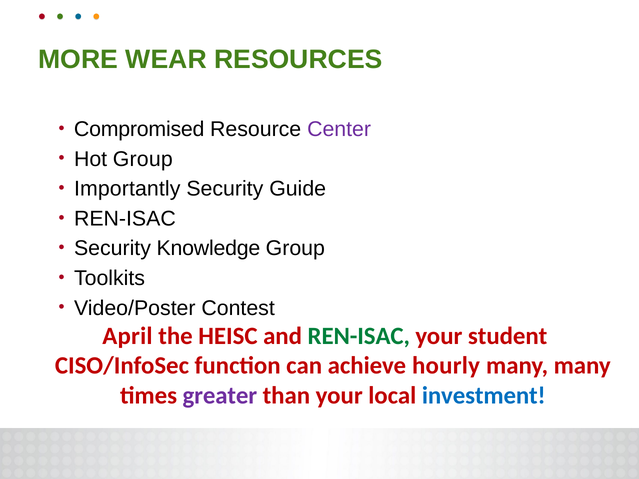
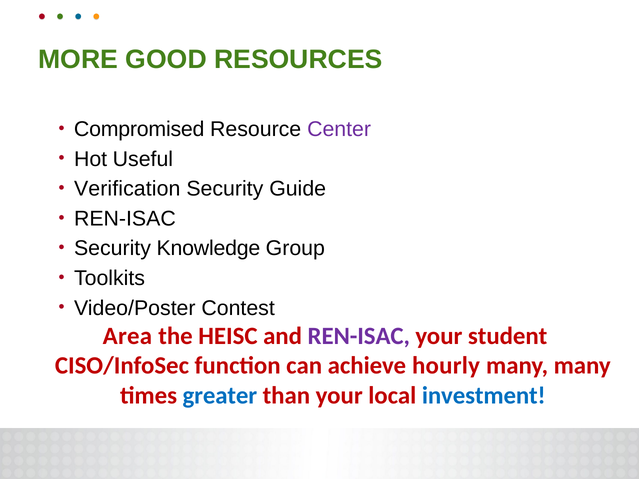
WEAR: WEAR -> GOOD
Hot Group: Group -> Useful
Importantly: Importantly -> Verification
April: April -> Area
REN-ISAC at (359, 336) colour: green -> purple
greater colour: purple -> blue
